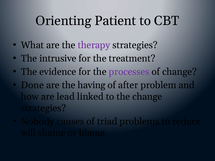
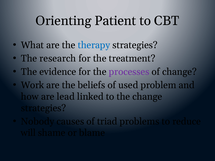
therapy colour: purple -> blue
intrusive: intrusive -> research
Done: Done -> Work
having: having -> beliefs
after: after -> used
